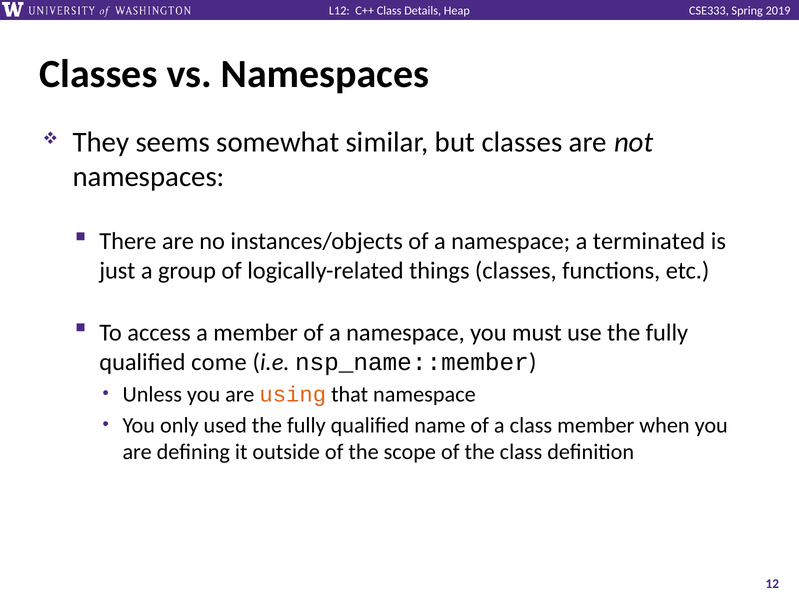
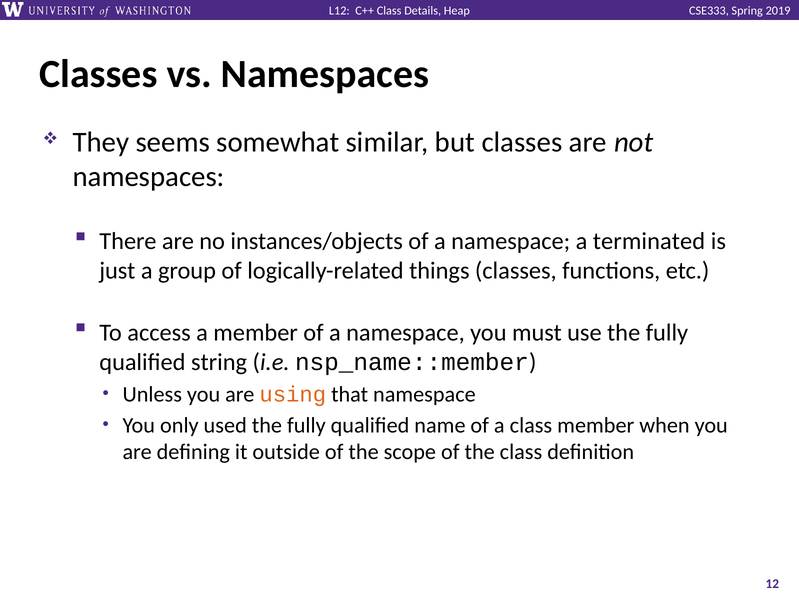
come: come -> string
